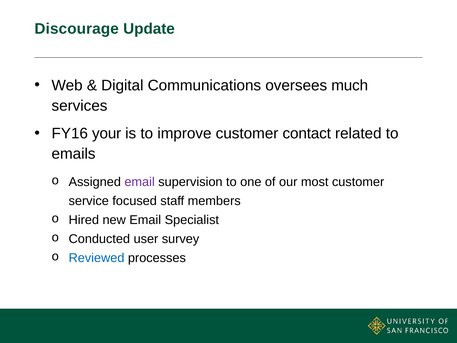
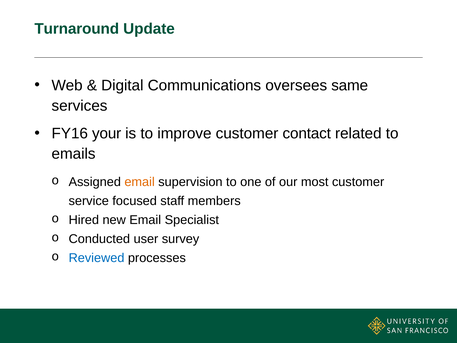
Discourage: Discourage -> Turnaround
much: much -> same
email at (140, 182) colour: purple -> orange
